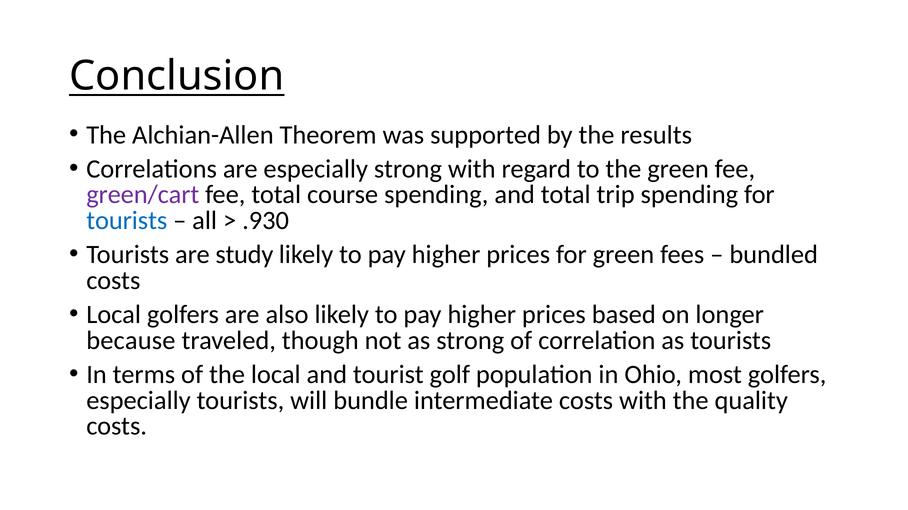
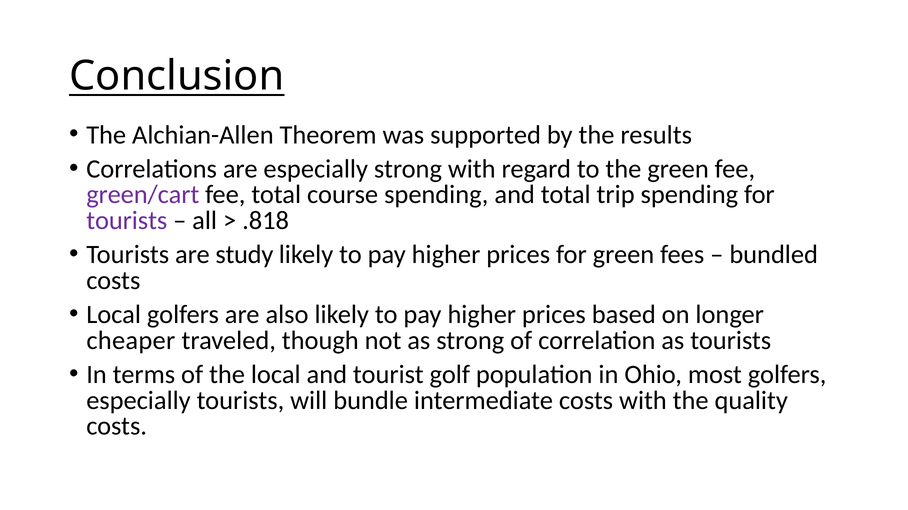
tourists at (127, 221) colour: blue -> purple
.930: .930 -> .818
because: because -> cheaper
